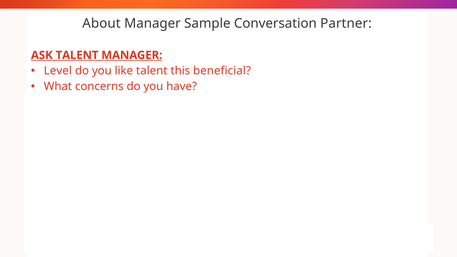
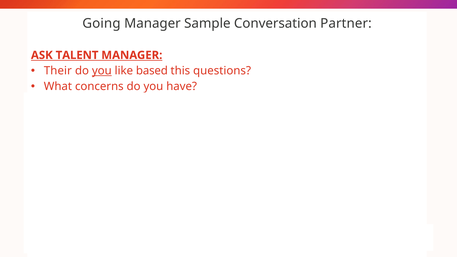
About: About -> Going
Level at (58, 71): Level -> Their
you at (102, 71) underline: none -> present
like talent: talent -> based
this beneficial: beneficial -> questions
